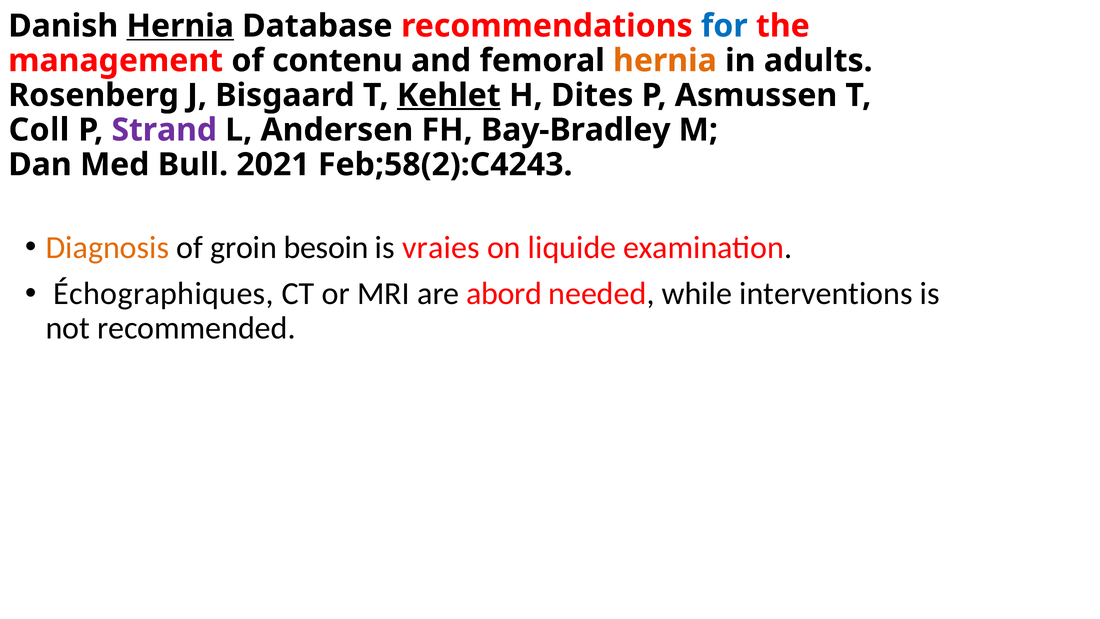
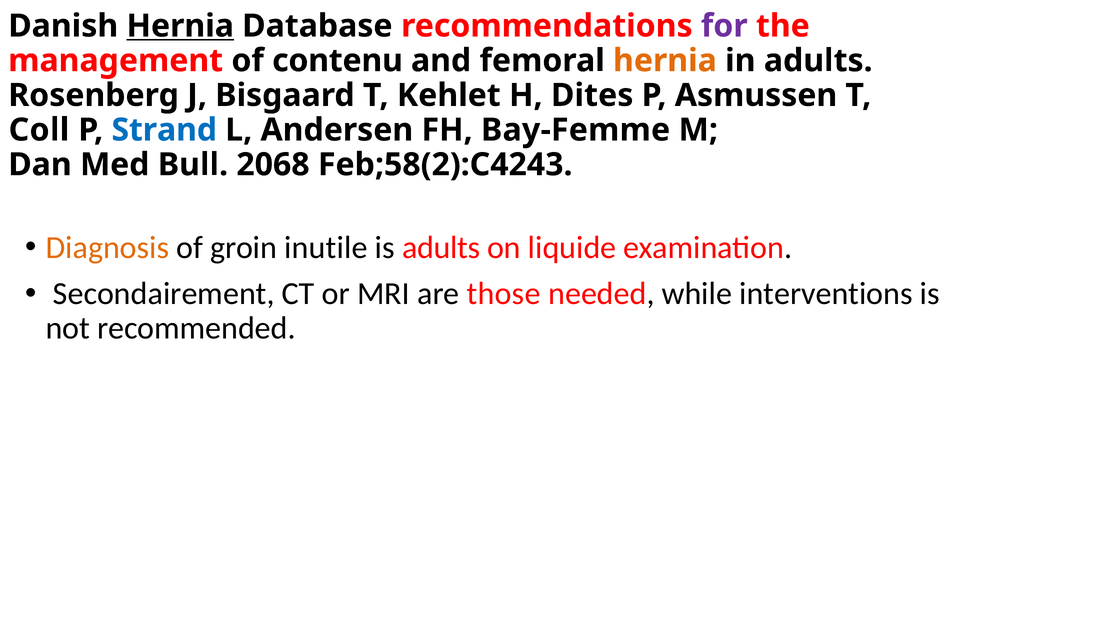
for colour: blue -> purple
Kehlet underline: present -> none
Strand colour: purple -> blue
Bay-Bradley: Bay-Bradley -> Bay-Femme
2021: 2021 -> 2068
besoin: besoin -> inutile
is vraies: vraies -> adults
Échographiques: Échographiques -> Secondairement
abord: abord -> those
